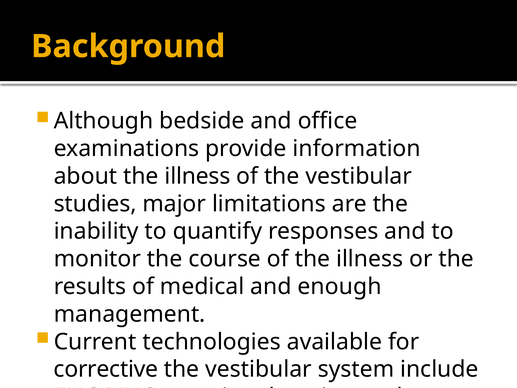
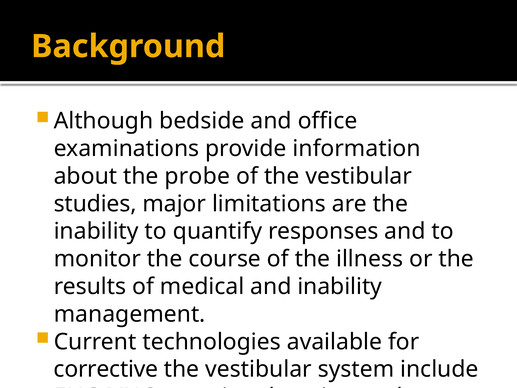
about the illness: illness -> probe
and enough: enough -> inability
